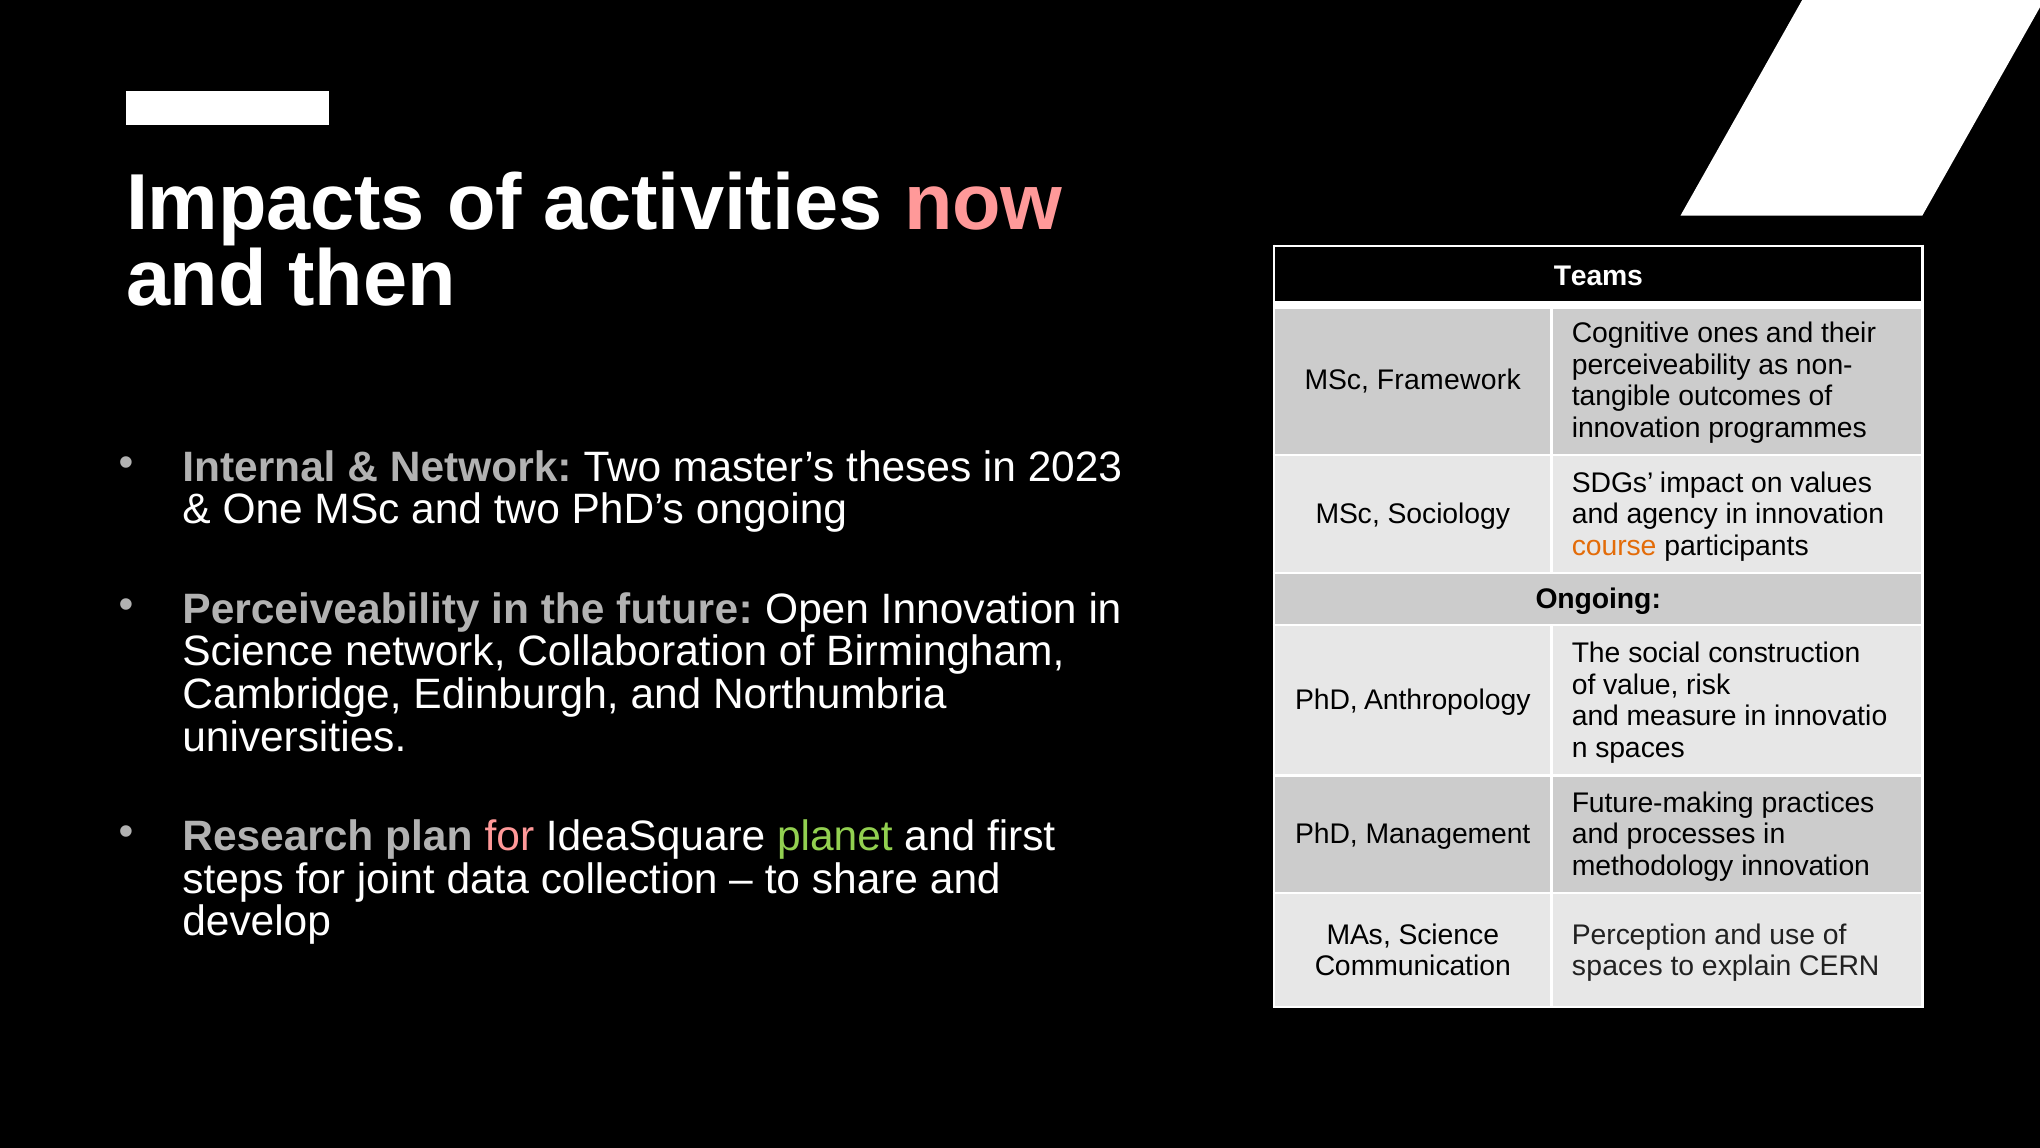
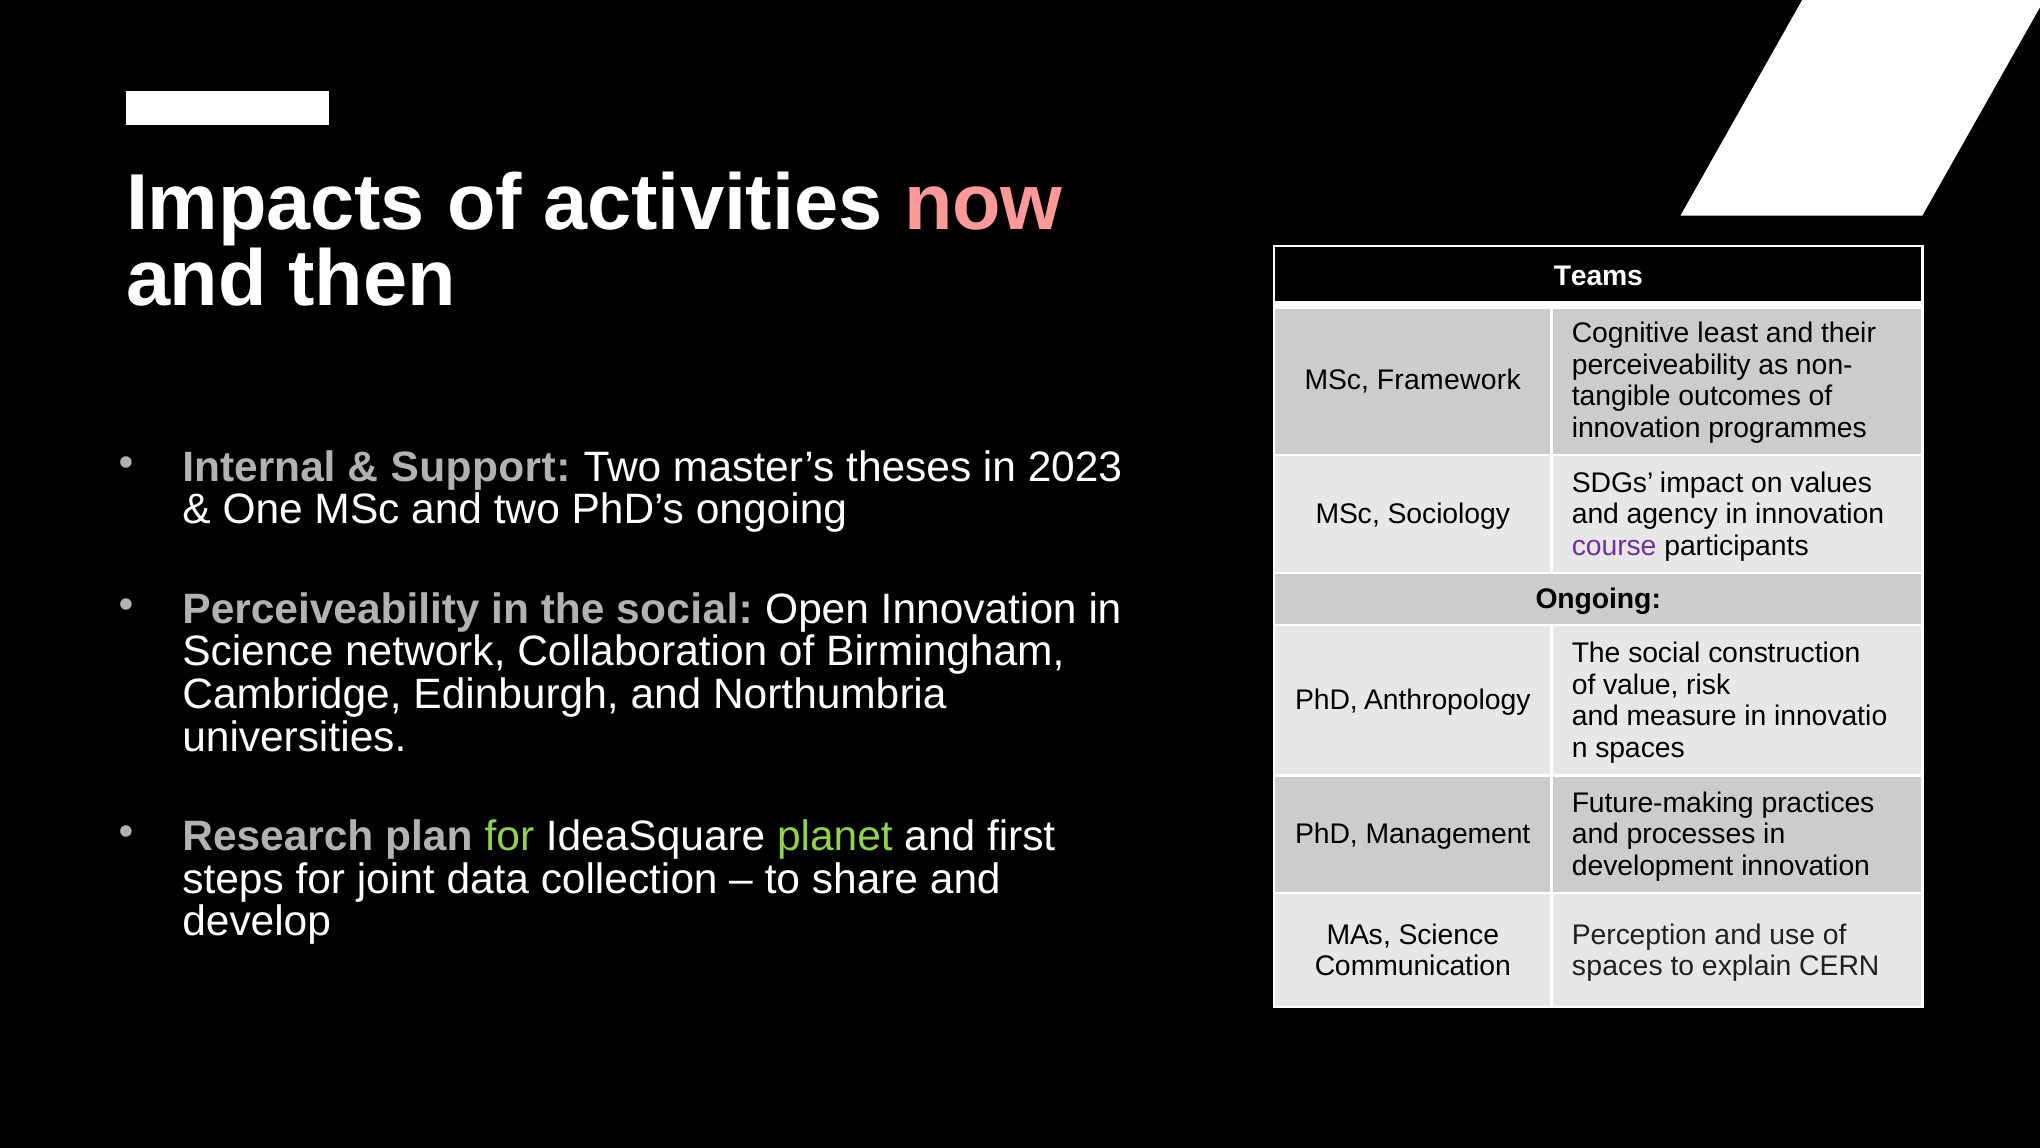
ones: ones -> least
Network at (481, 467): Network -> Support
course colour: orange -> purple
in the future: future -> social
for at (509, 837) colour: pink -> light green
methodology: methodology -> development
